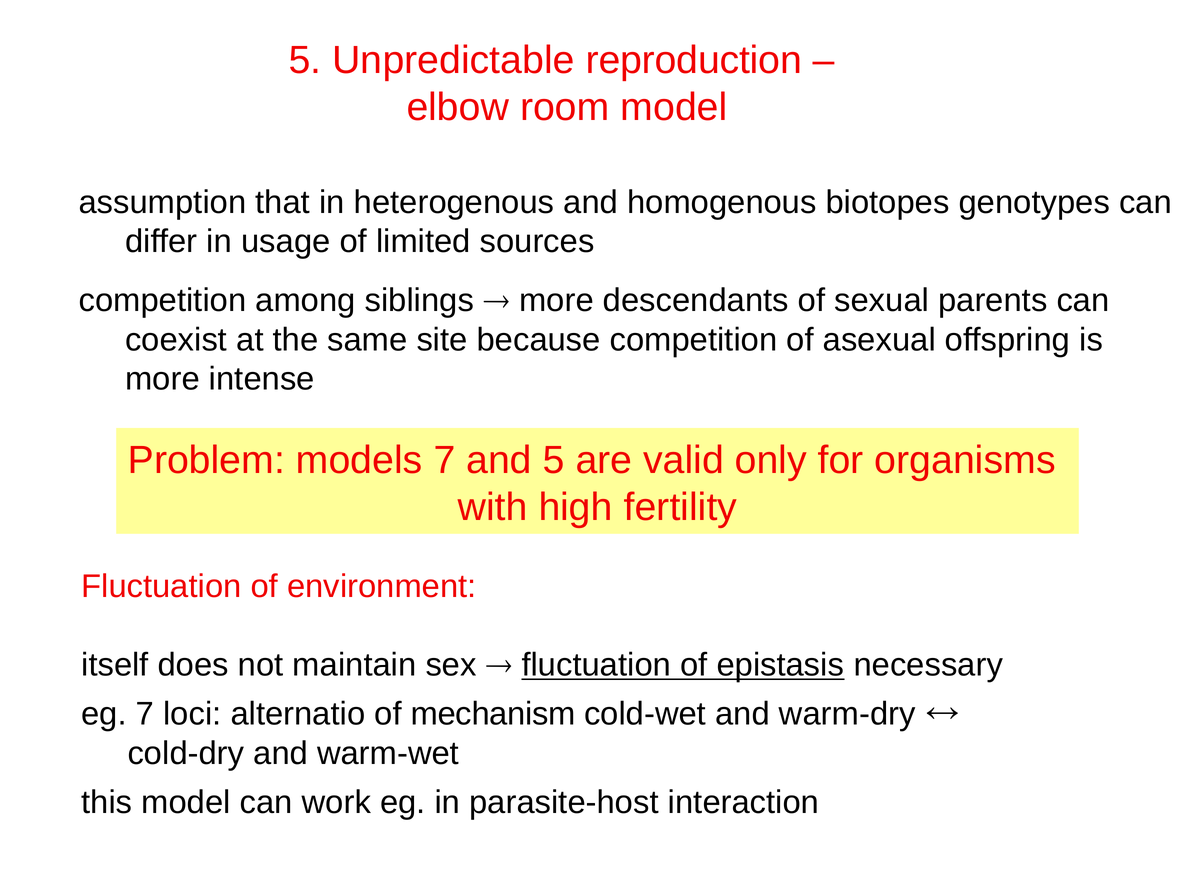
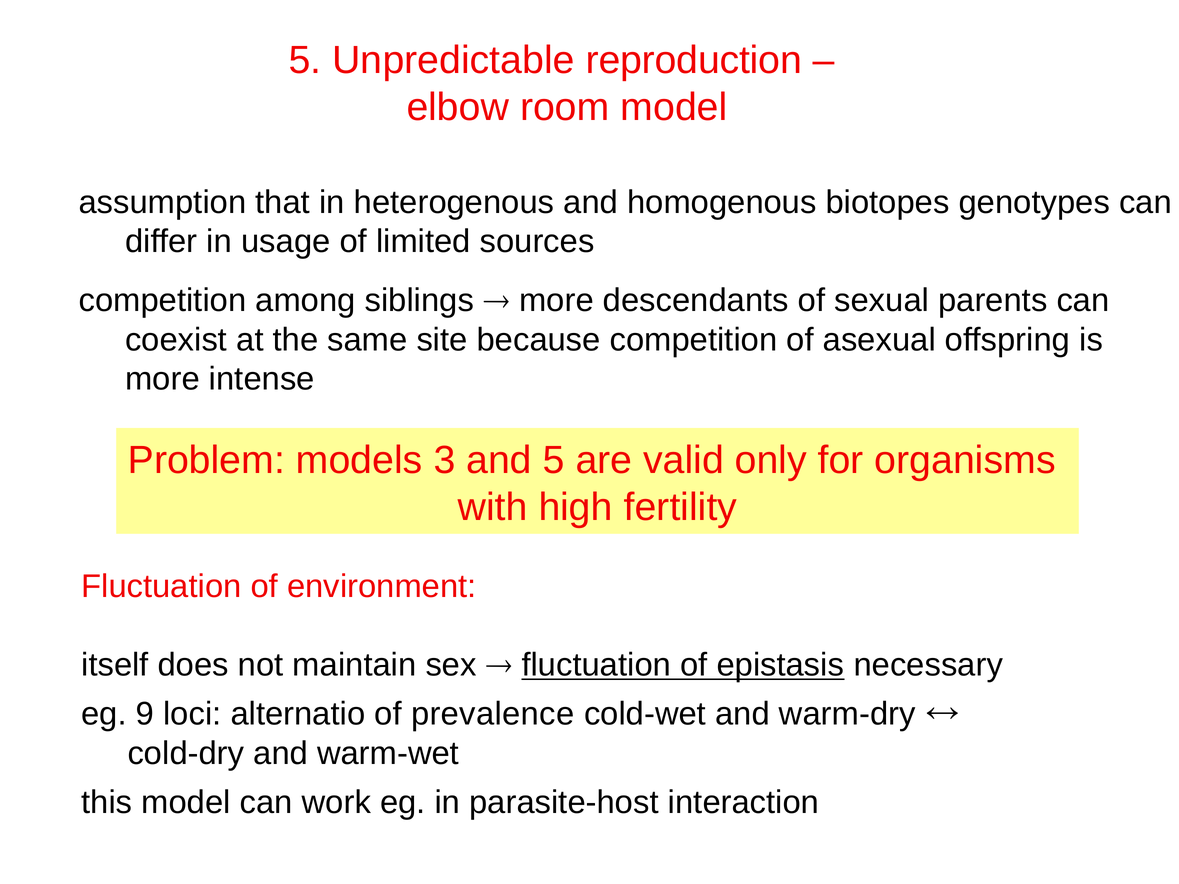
models 7: 7 -> 3
eg 7: 7 -> 9
mechanism: mechanism -> prevalence
